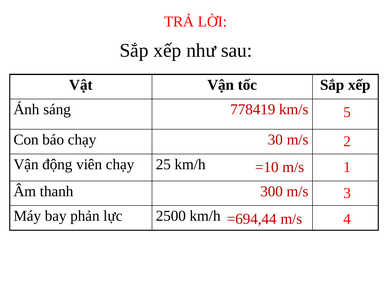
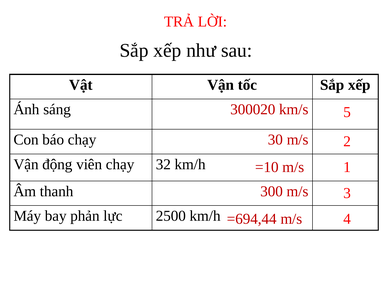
778419: 778419 -> 300020
25: 25 -> 32
